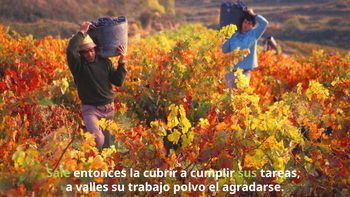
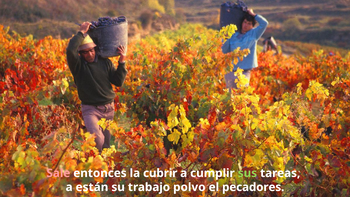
Sale colour: light green -> pink
valles: valles -> están
agradarse: agradarse -> pecadores
